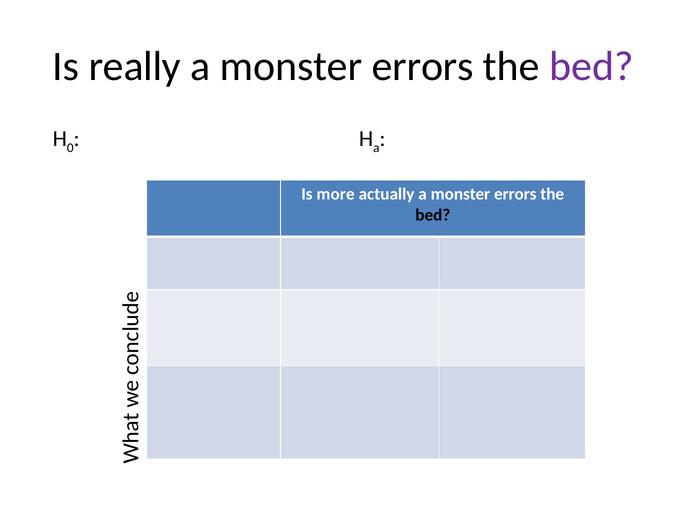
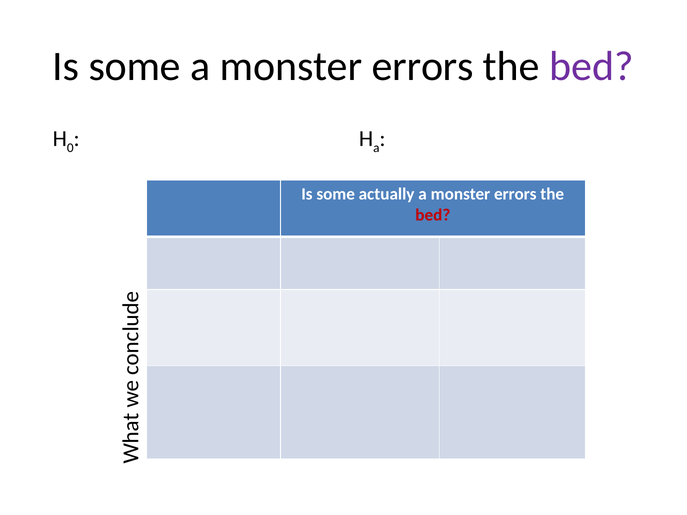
really at (135, 67): really -> some
more at (336, 194): more -> some
bed at (433, 215) colour: black -> red
